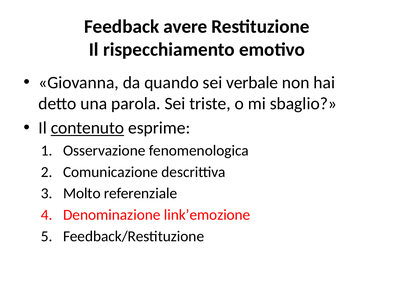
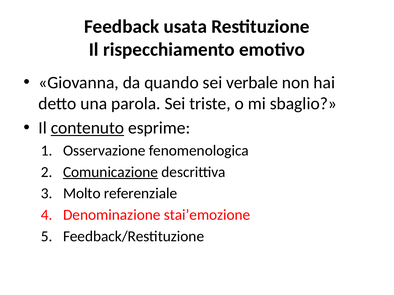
avere: avere -> usata
Comunicazione underline: none -> present
link’emozione: link’emozione -> stai’emozione
